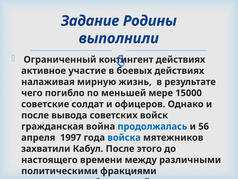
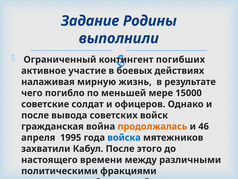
действиях at (181, 59): действиях -> погибших
продолжалась colour: blue -> orange
56: 56 -> 46
1997: 1997 -> 1995
